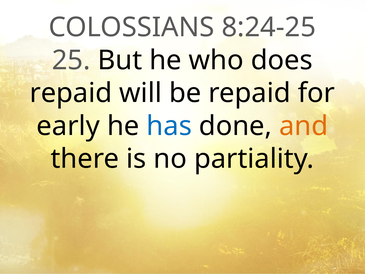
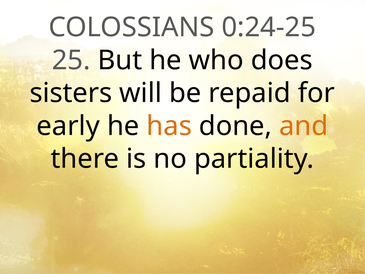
8:24-25: 8:24-25 -> 0:24-25
repaid at (71, 93): repaid -> sisters
has colour: blue -> orange
